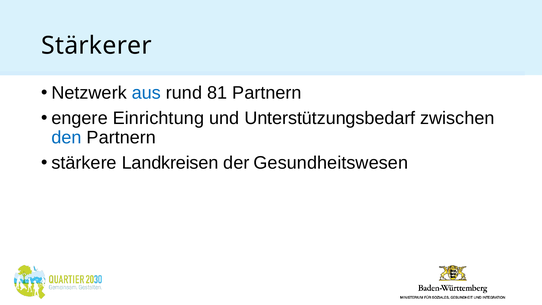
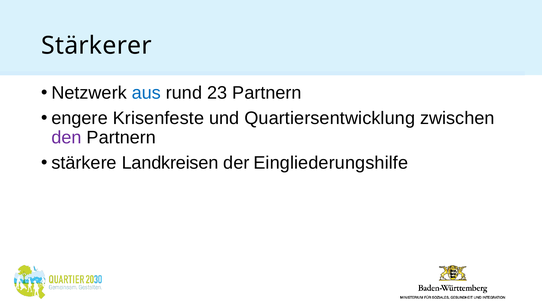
81: 81 -> 23
Einrichtung: Einrichtung -> Krisenfeste
Unterstützungsbedarf: Unterstützungsbedarf -> Quartiersentwicklung
den colour: blue -> purple
Gesundheitswesen: Gesundheitswesen -> Eingliederungshilfe
